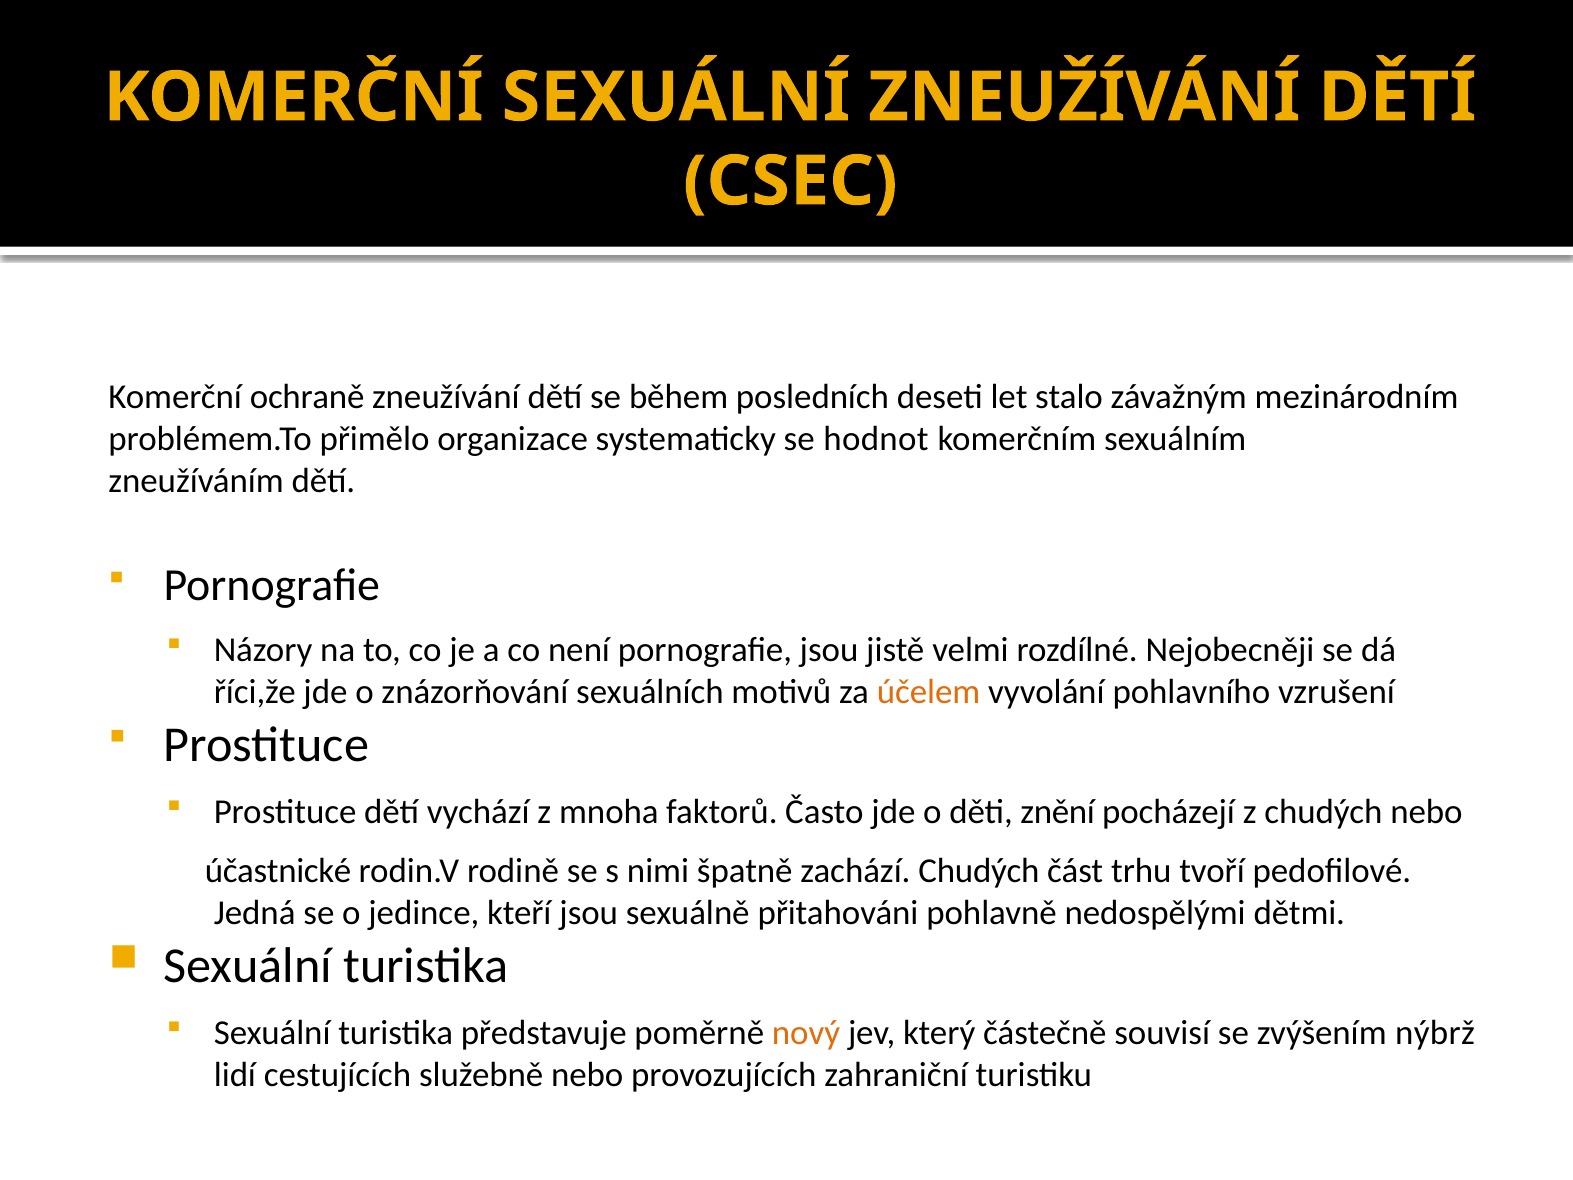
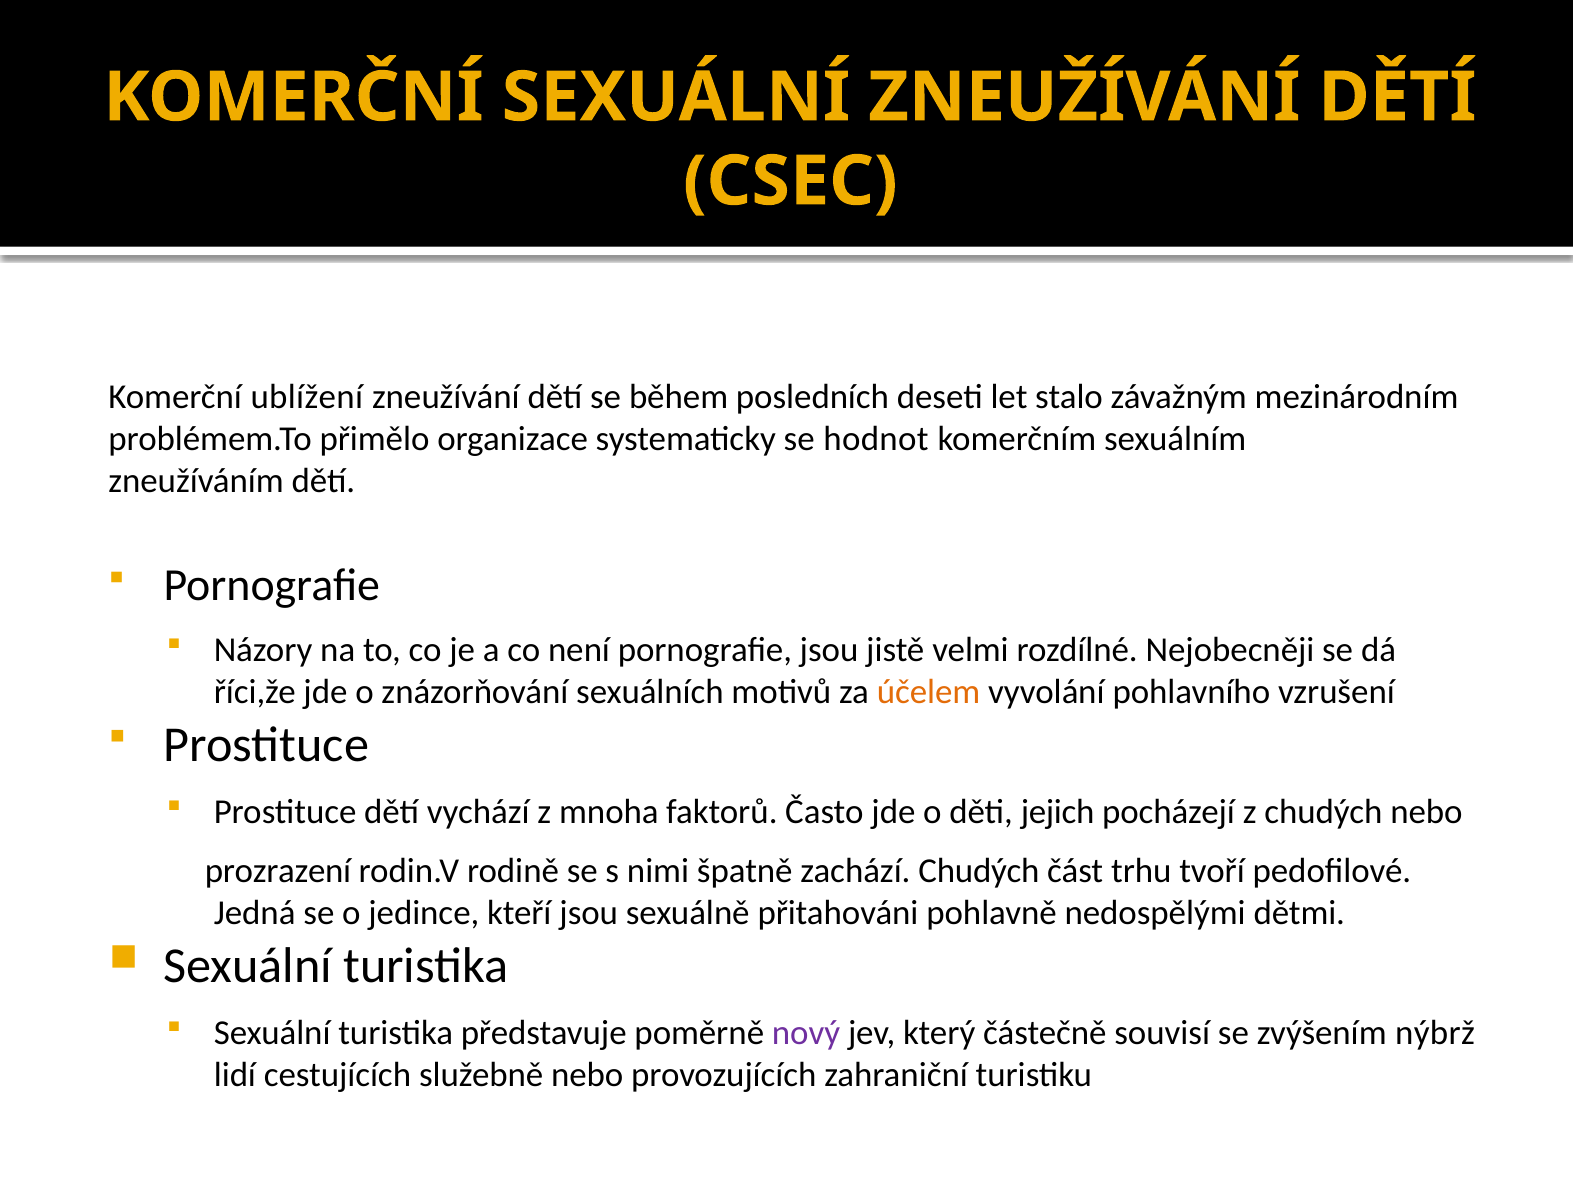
ochraně: ochraně -> ublížení
znění: znění -> jejich
účastnické: účastnické -> prozrazení
nový colour: orange -> purple
